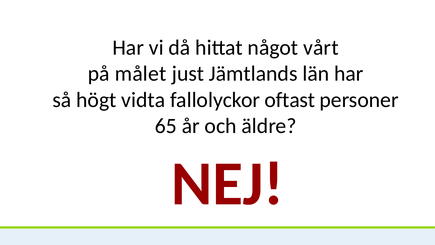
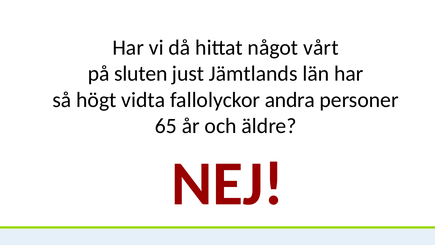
målet: målet -> sluten
oftast: oftast -> andra
